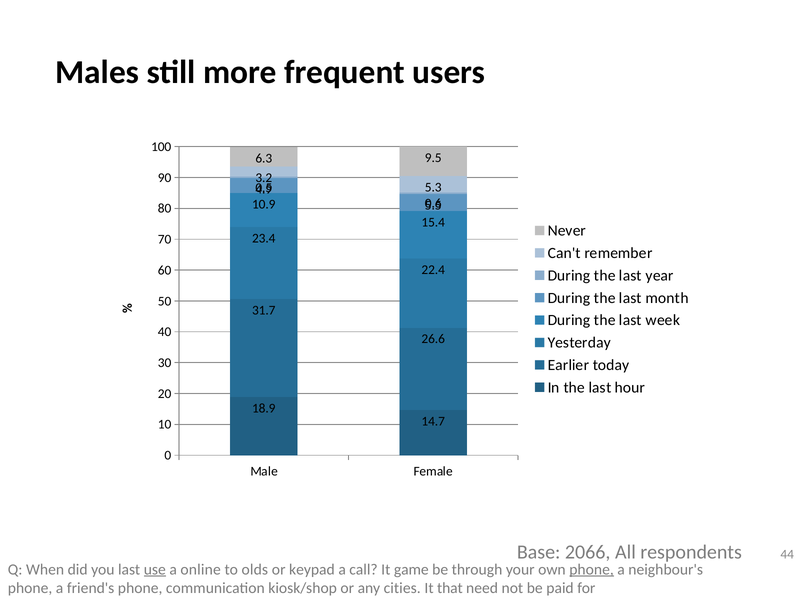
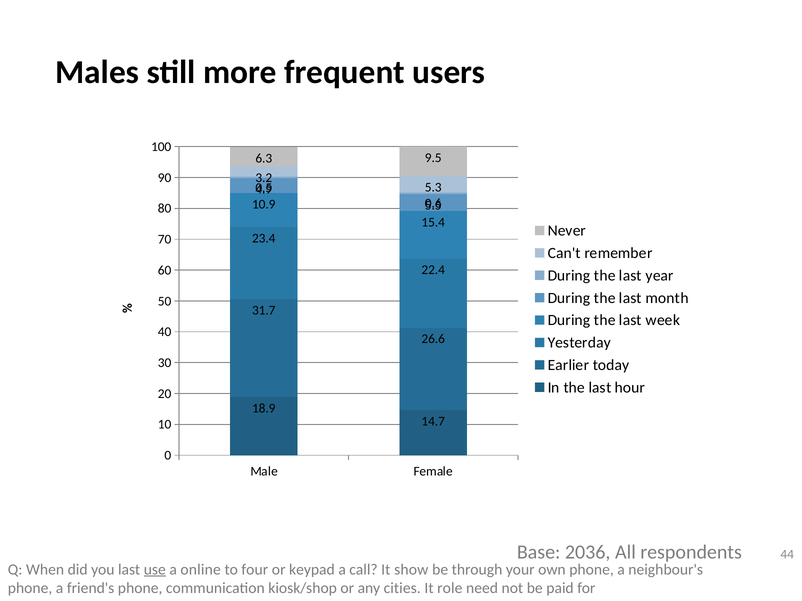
2066: 2066 -> 2036
olds: olds -> four
game: game -> show
phone at (592, 570) underline: present -> none
that: that -> role
